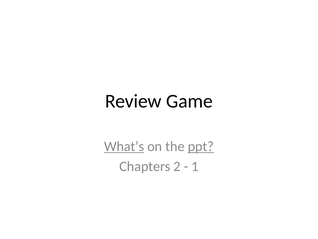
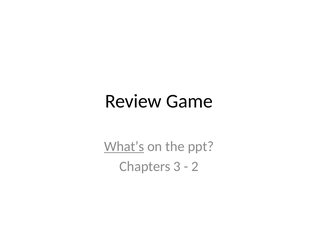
ppt underline: present -> none
2: 2 -> 3
1: 1 -> 2
